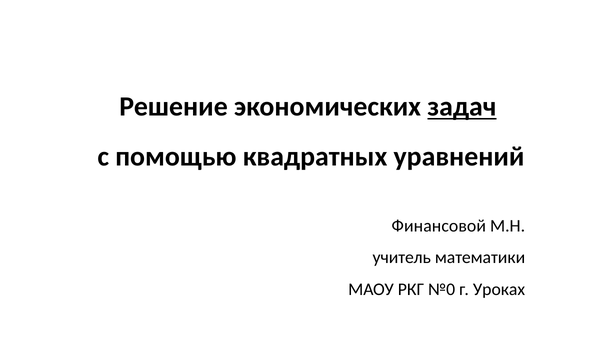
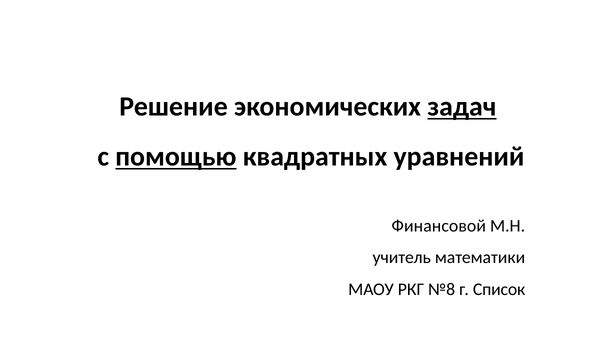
помощью underline: none -> present
№0: №0 -> №8
Уроках: Уроках -> Список
